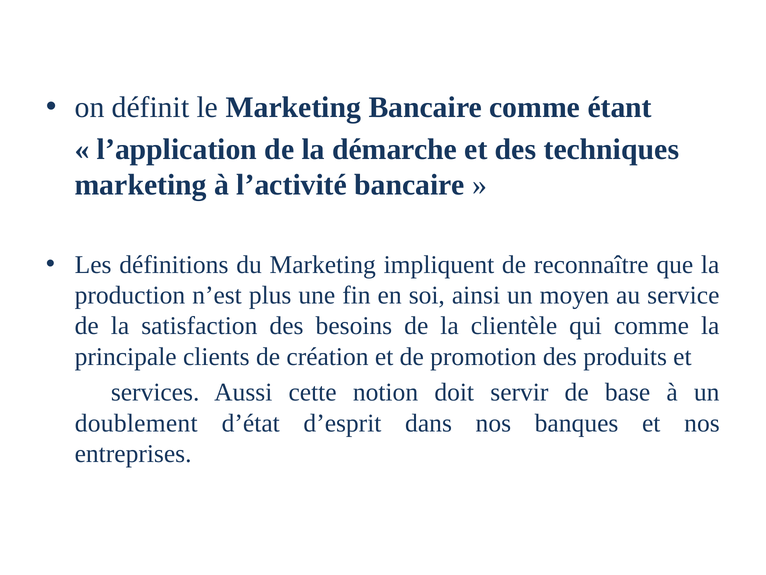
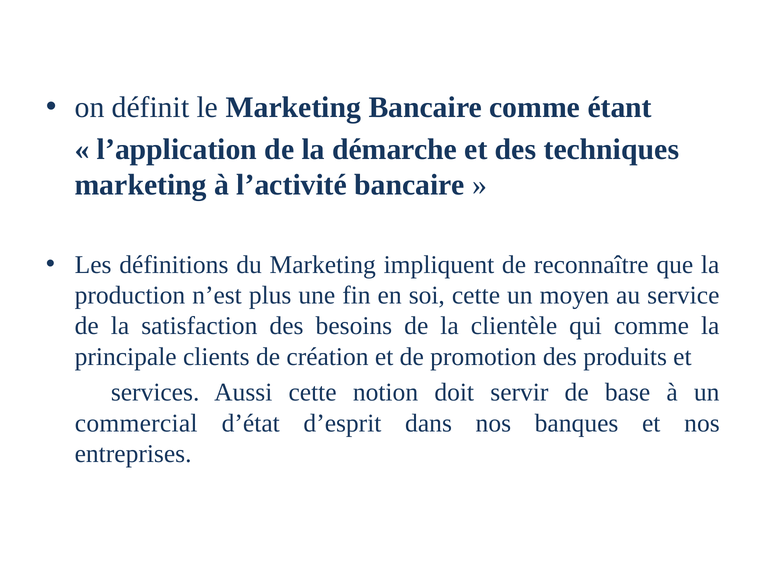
soi ainsi: ainsi -> cette
doublement: doublement -> commercial
